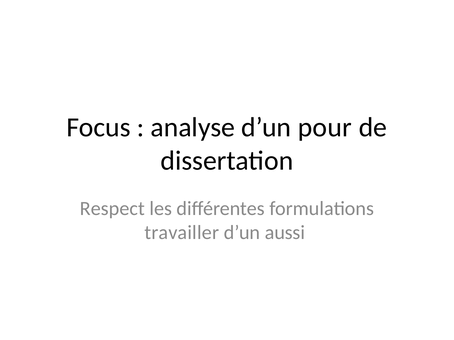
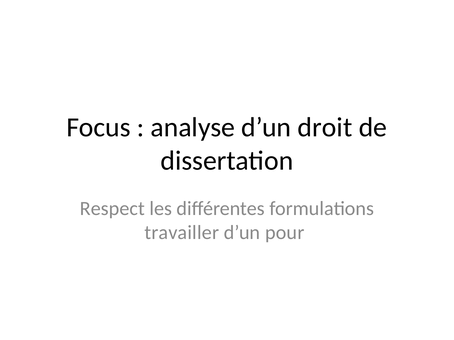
pour: pour -> droit
aussi: aussi -> pour
